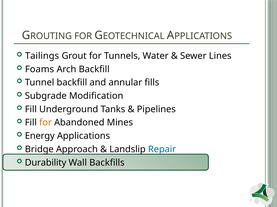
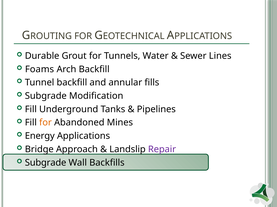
Tailings: Tailings -> Durable
Repair colour: blue -> purple
Durability at (46, 163): Durability -> Subgrade
